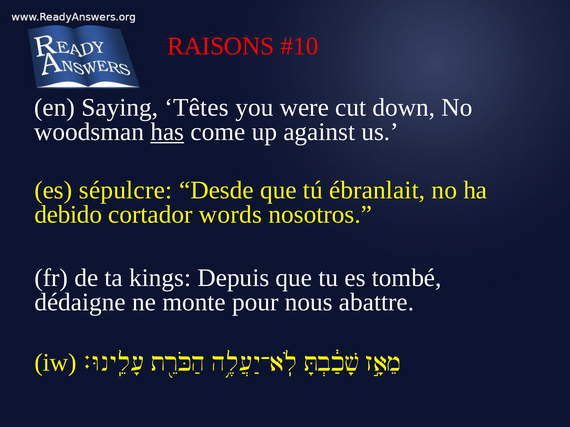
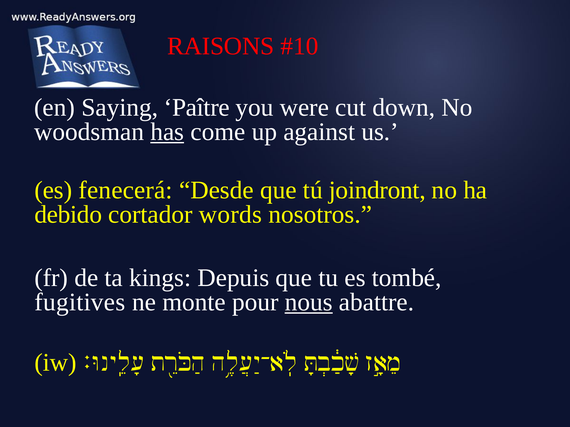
Têtes: Têtes -> Paître
sépulcre: sépulcre -> fenecerá
ébranlait: ébranlait -> joindront
dédaigne: dédaigne -> fugitives
nous underline: none -> present
